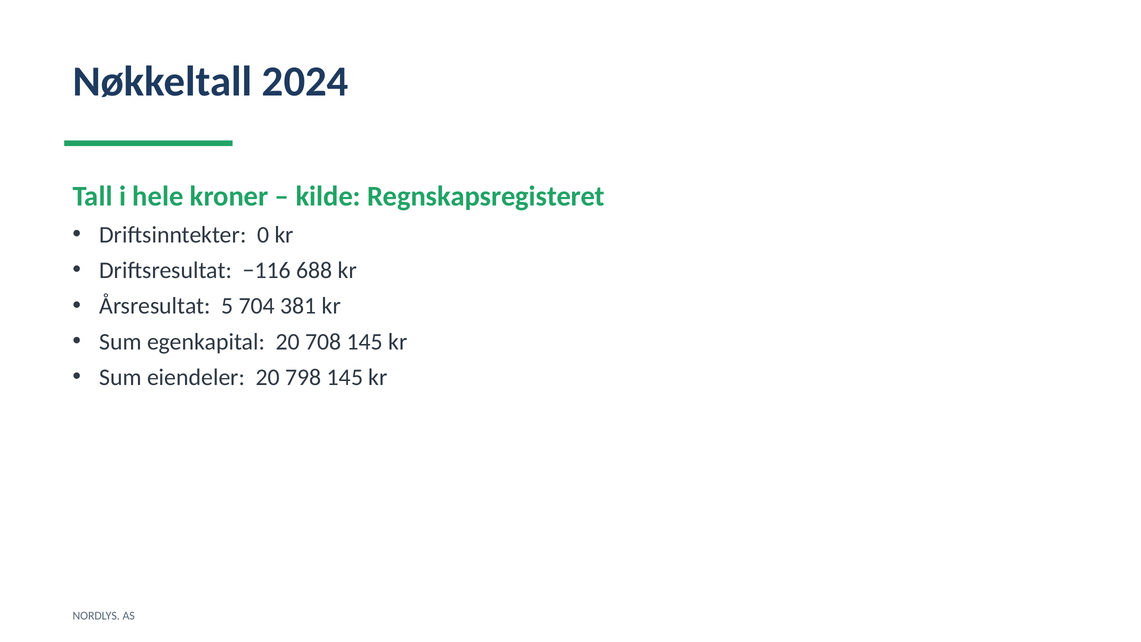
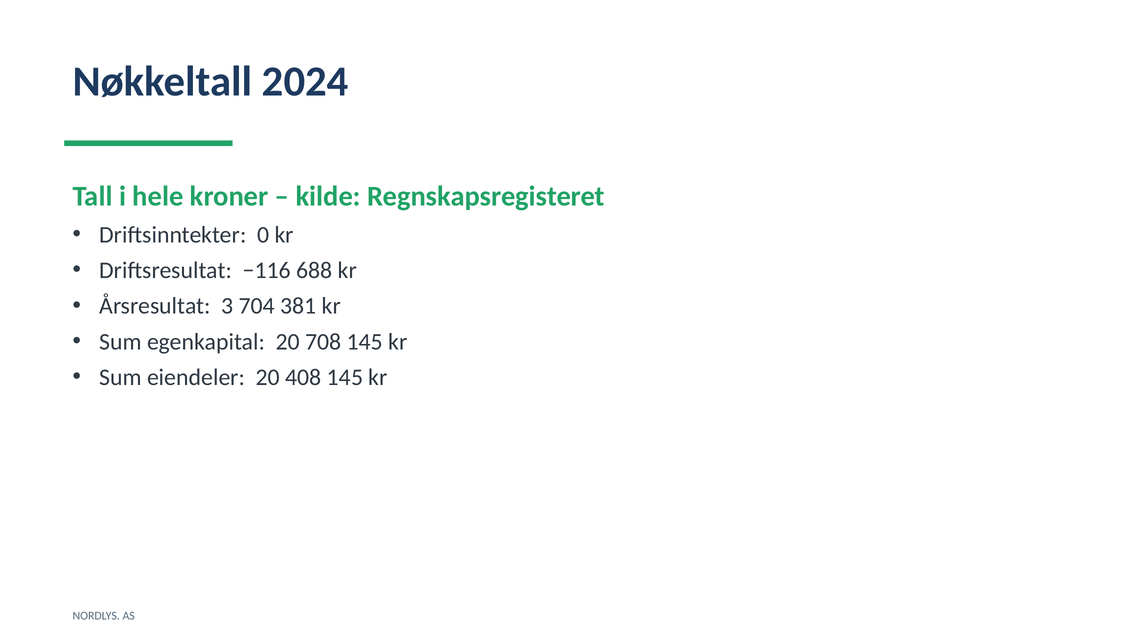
5: 5 -> 3
798: 798 -> 408
